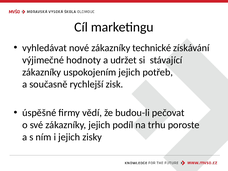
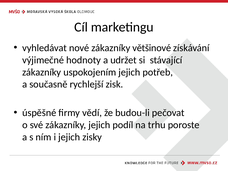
technické: technické -> většinové
